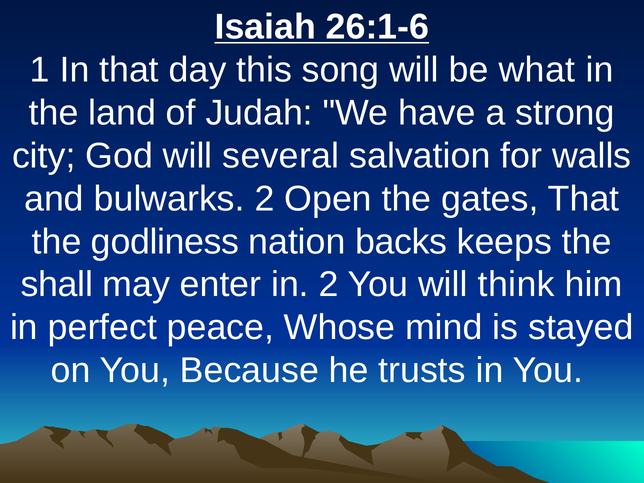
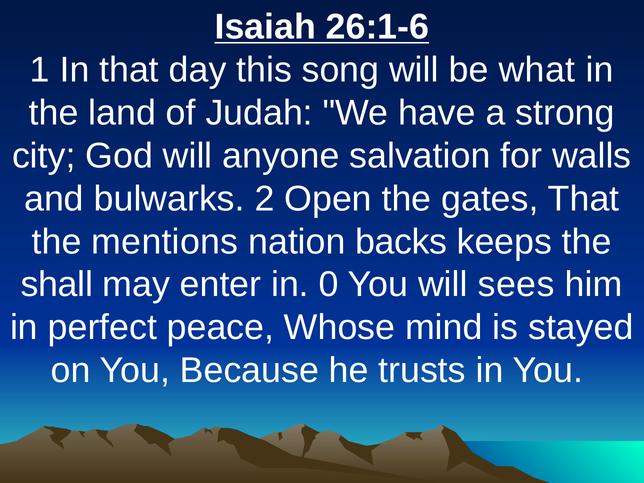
several: several -> anyone
godliness: godliness -> mentions
in 2: 2 -> 0
think: think -> sees
